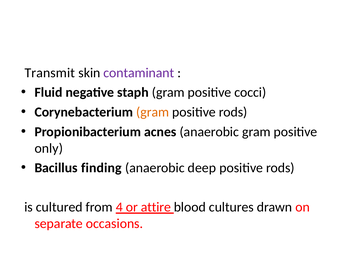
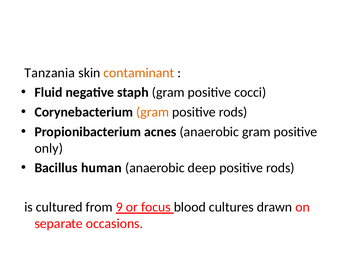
Transmit: Transmit -> Tanzania
contaminant colour: purple -> orange
finding: finding -> human
4: 4 -> 9
attire: attire -> focus
